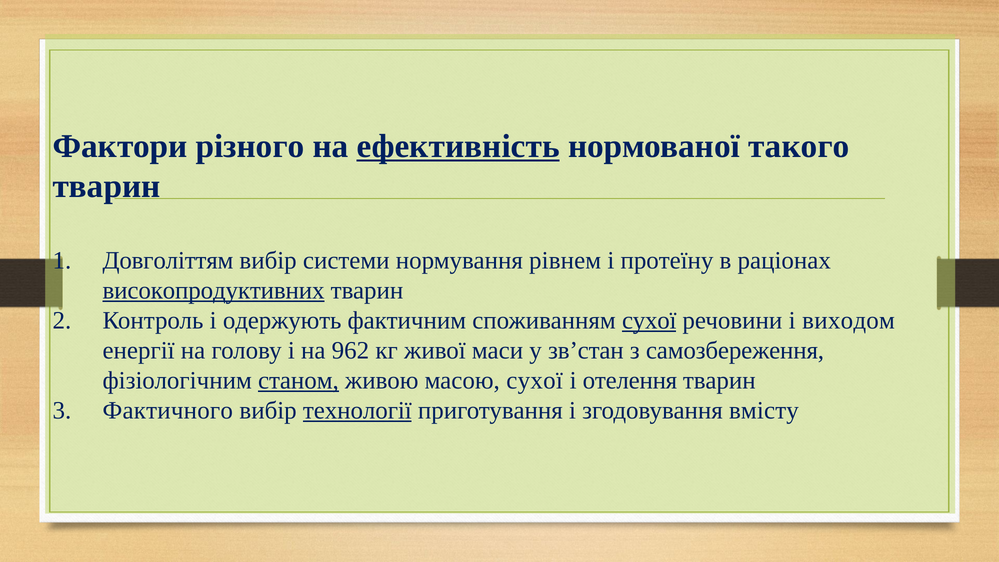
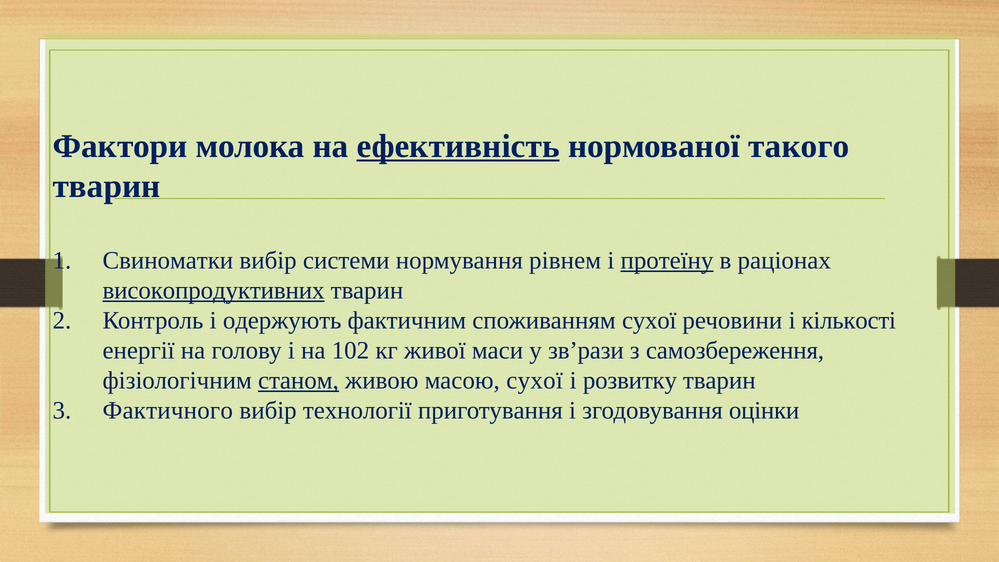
різного: різного -> молока
Довголіттям: Довголіттям -> Свиноматки
протеїну underline: none -> present
сухої at (649, 321) underline: present -> none
виходом: виходом -> кількості
962: 962 -> 102
зв’стан: зв’стан -> зв’рази
отелення: отелення -> розвитку
технології underline: present -> none
вмісту: вмісту -> оцінки
